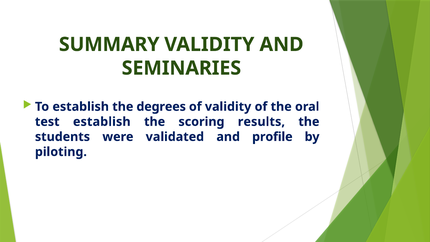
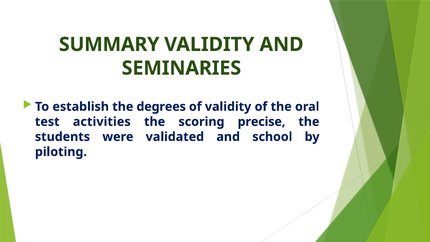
test establish: establish -> activities
results: results -> precise
profile: profile -> school
